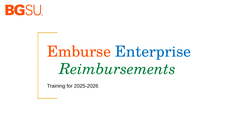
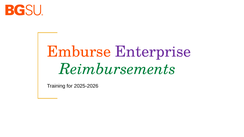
Enterprise colour: blue -> purple
